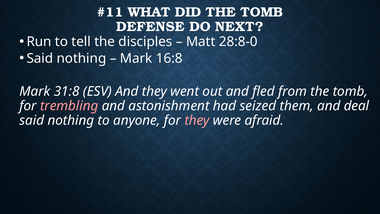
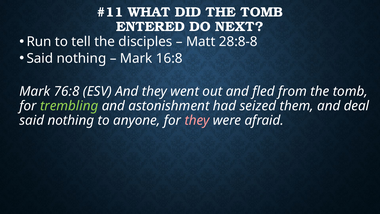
DEFENSE: DEFENSE -> ENTERED
28:8-0: 28:8-0 -> 28:8-8
31:8: 31:8 -> 76:8
trembling colour: pink -> light green
